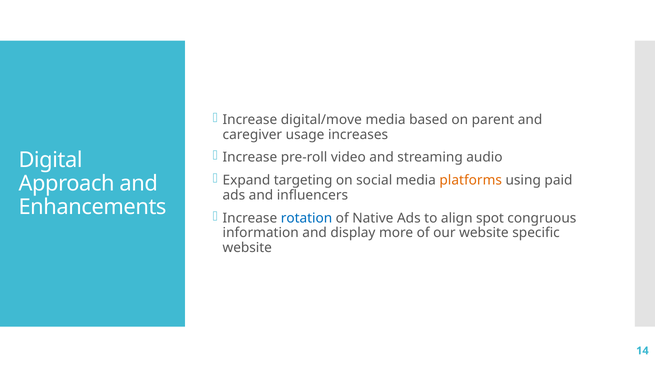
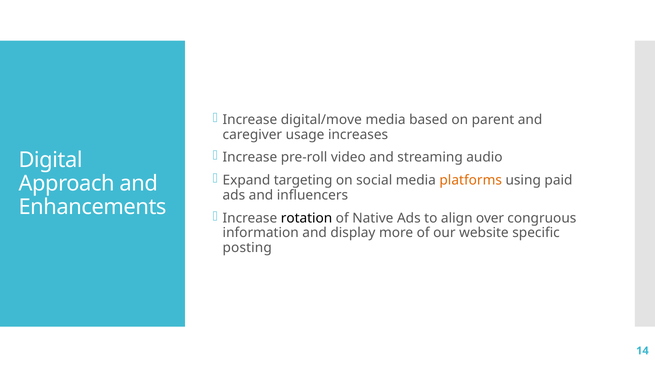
rotation colour: blue -> black
spot: spot -> over
website at (247, 248): website -> posting
